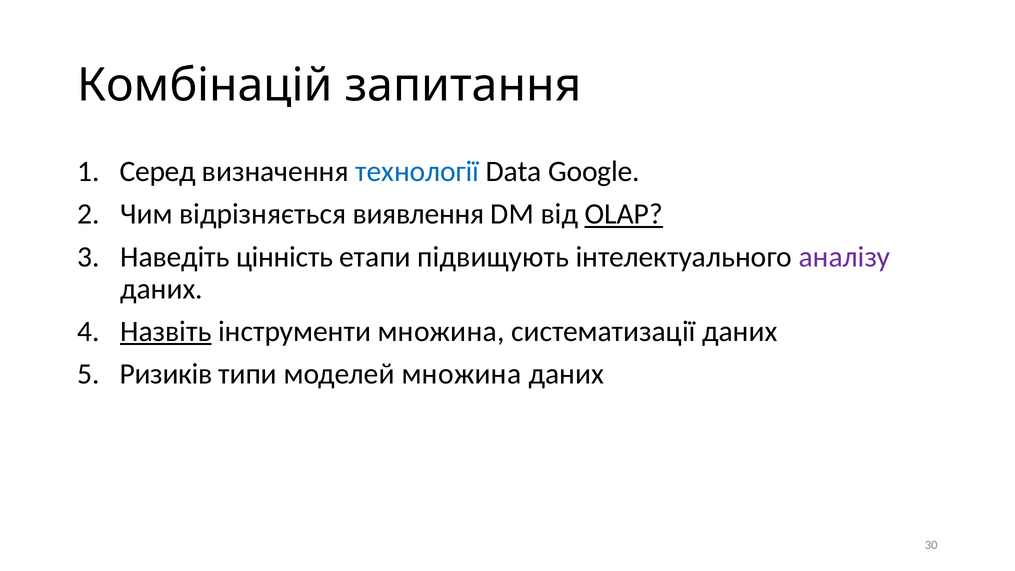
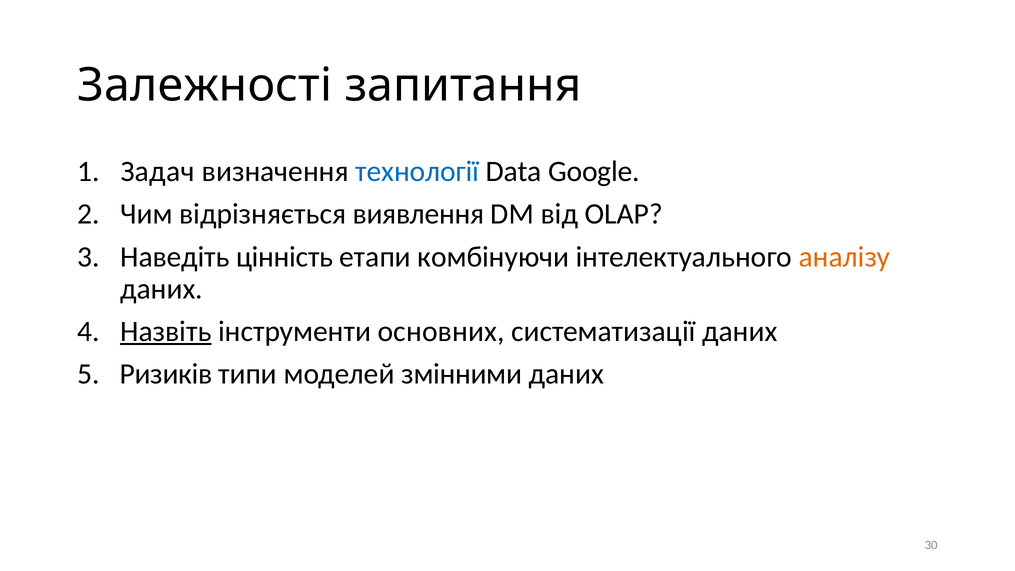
Комбінацій: Комбінацій -> Залежності
Серед: Серед -> Задач
OLAP underline: present -> none
підвищують: підвищують -> комбінуючи
аналізу colour: purple -> orange
інструменти множина: множина -> основних
моделей множина: множина -> змінними
